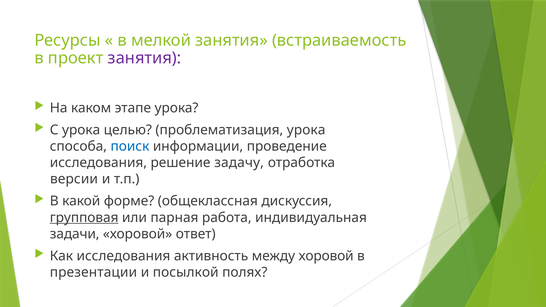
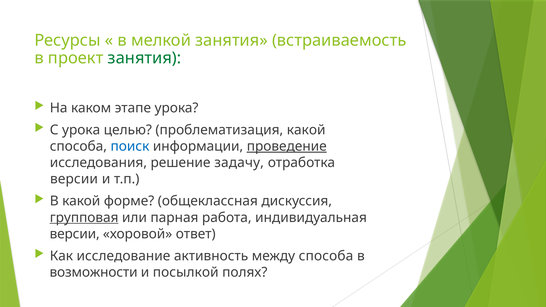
занятия at (144, 58) colour: purple -> green
проблематизация урока: урока -> какой
проведение underline: none -> present
задачи at (75, 234): задачи -> версии
Как исследования: исследования -> исследование
между хоровой: хоровой -> способа
презентации: презентации -> возможности
